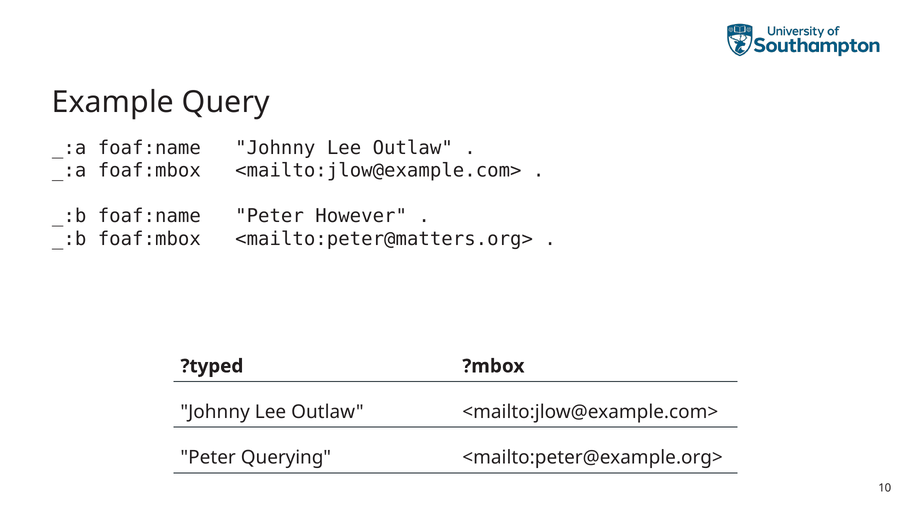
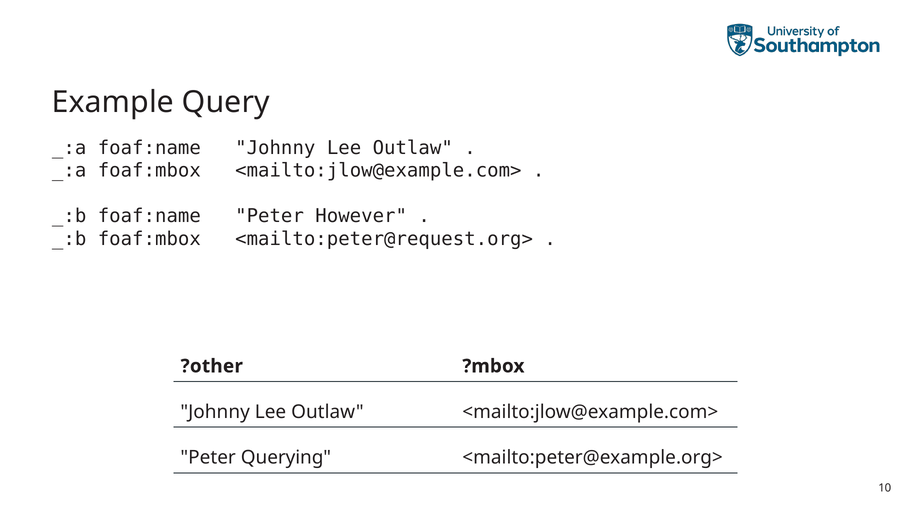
<mailto:peter@matters.org>: <mailto:peter@matters.org> -> <mailto:peter@request.org>
?typed: ?typed -> ?other
